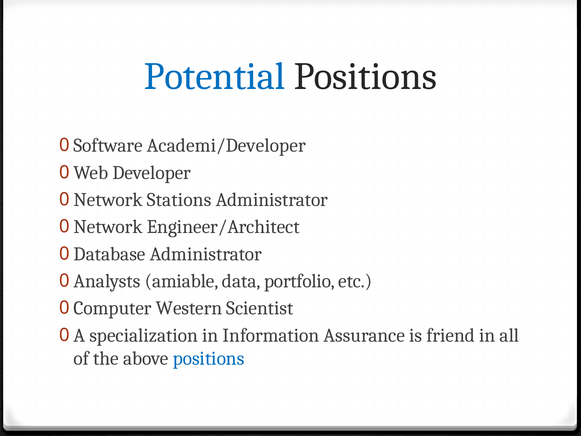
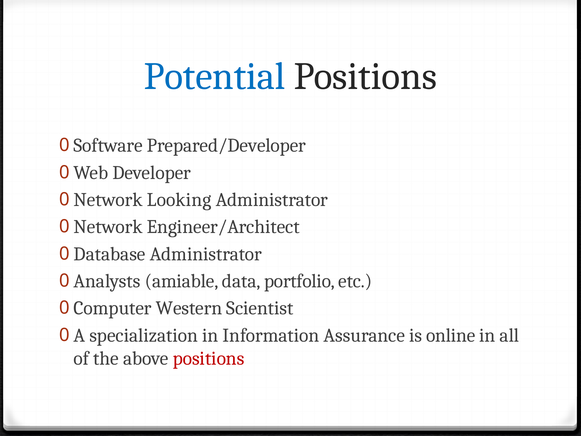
Academi/Developer: Academi/Developer -> Prepared/Developer
Stations: Stations -> Looking
friend: friend -> online
positions at (209, 358) colour: blue -> red
